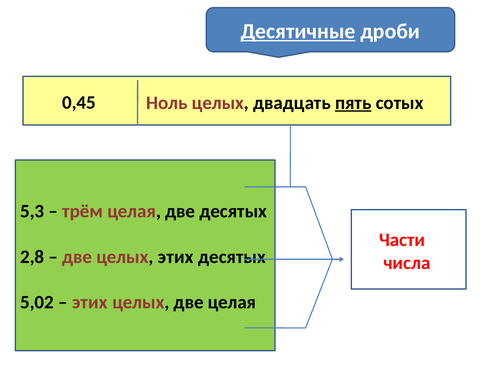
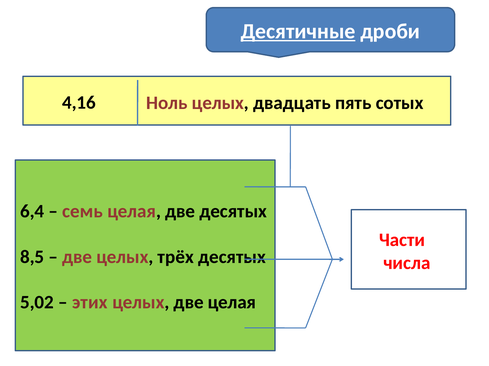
0,45: 0,45 -> 4,16
пять underline: present -> none
5,3: 5,3 -> 6,4
трём: трём -> семь
2,8: 2,8 -> 8,5
целых этих: этих -> трёх
